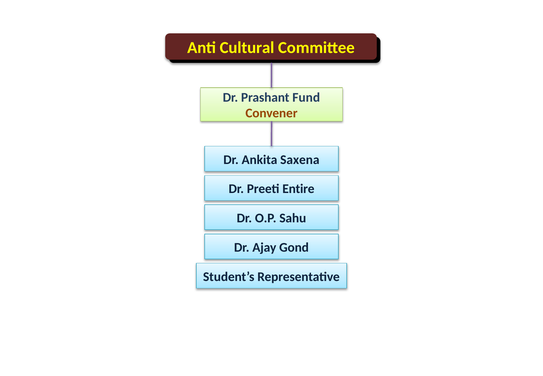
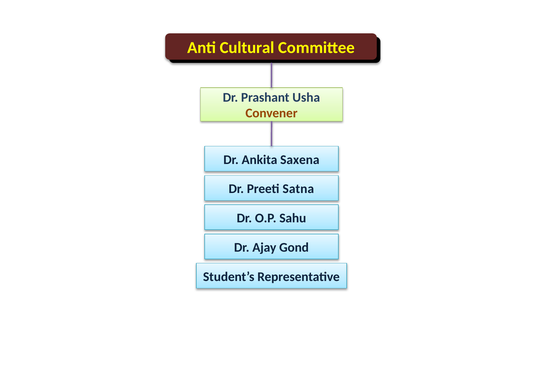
Fund: Fund -> Usha
Entire: Entire -> Satna
